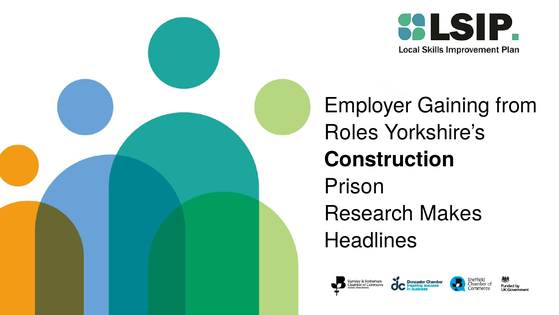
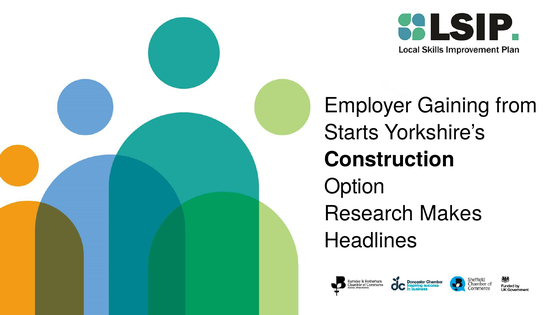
Roles: Roles -> Starts
Prison: Prison -> Option
